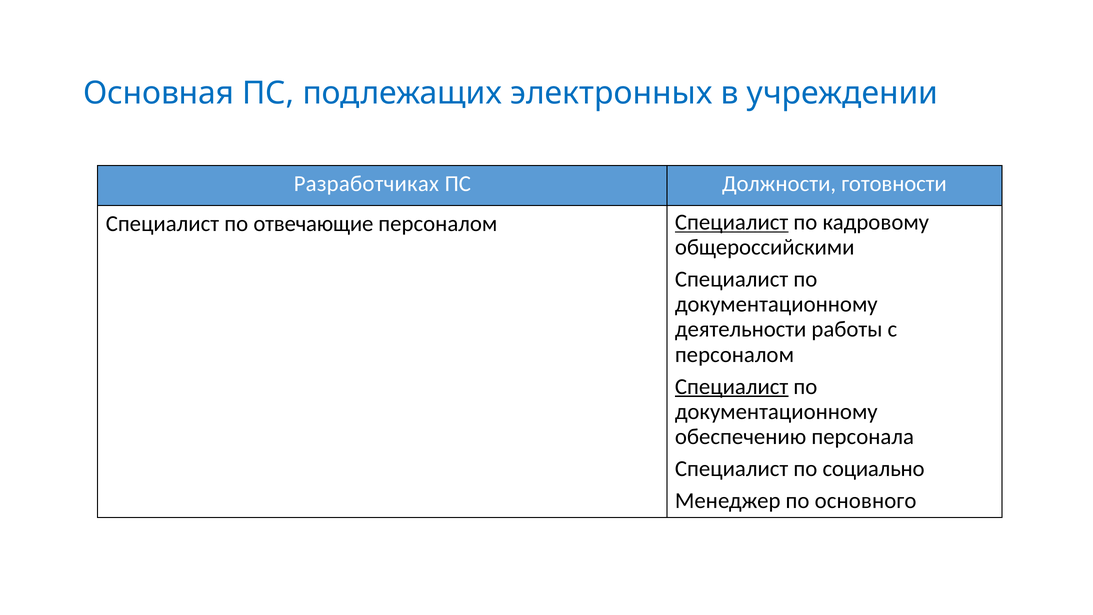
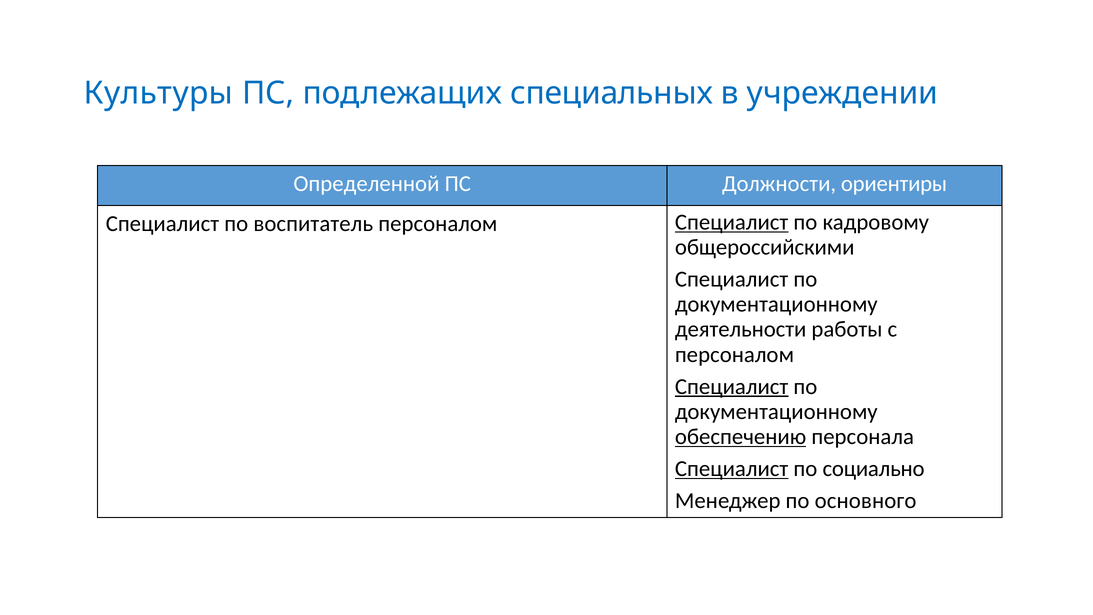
Основная: Основная -> Культуры
электронных: электронных -> специальных
Разработчиках: Разработчиках -> Определенной
готовности: готовности -> ориентиры
отвечающие: отвечающие -> воспитатель
обеспечению underline: none -> present
Специалист at (732, 469) underline: none -> present
